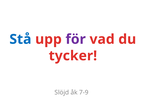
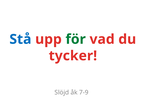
för colour: purple -> green
